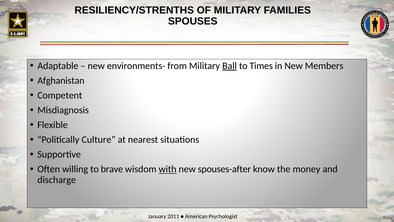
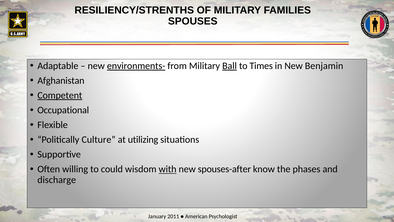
environments- underline: none -> present
Members: Members -> Benjamin
Competent underline: none -> present
Misdiagnosis: Misdiagnosis -> Occupational
nearest: nearest -> utilizing
brave: brave -> could
money: money -> phases
